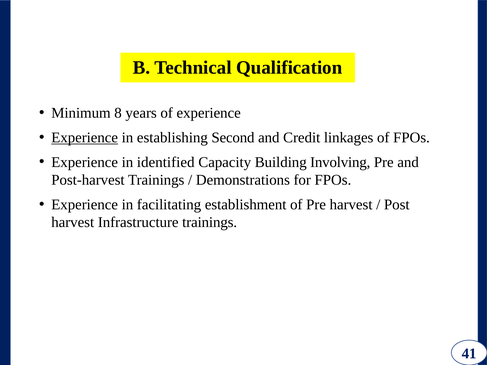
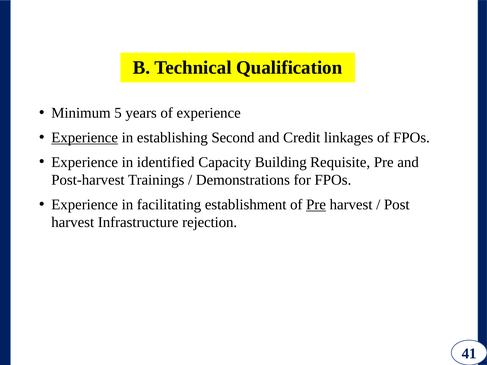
8: 8 -> 5
Involving: Involving -> Requisite
Pre at (316, 205) underline: none -> present
Infrastructure trainings: trainings -> rejection
